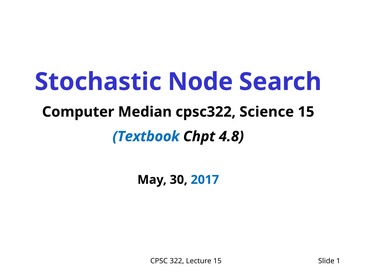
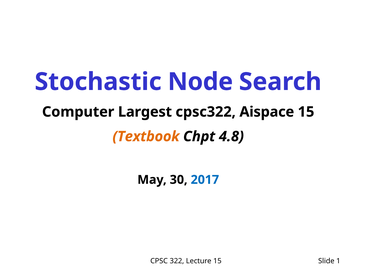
Median: Median -> Largest
Science: Science -> Aispace
Textbook colour: blue -> orange
